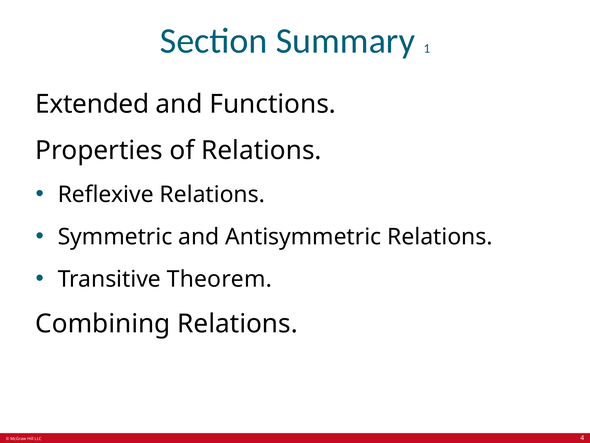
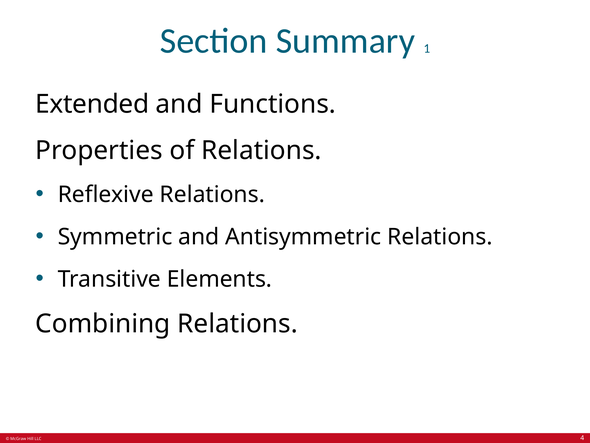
Theorem: Theorem -> Elements
